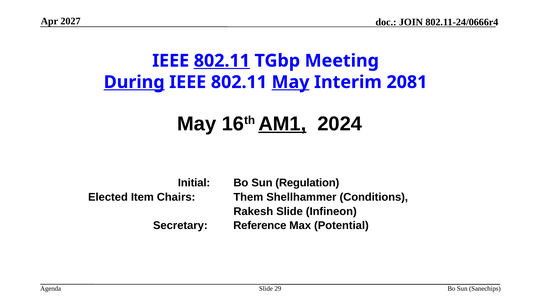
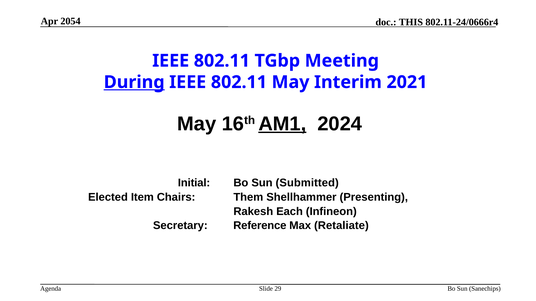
2027: 2027 -> 2054
JOIN: JOIN -> THIS
802.11 at (222, 61) underline: present -> none
May at (291, 82) underline: present -> none
2081: 2081 -> 2021
Regulation: Regulation -> Submitted
Conditions: Conditions -> Presenting
Rakesh Slide: Slide -> Each
Potential: Potential -> Retaliate
